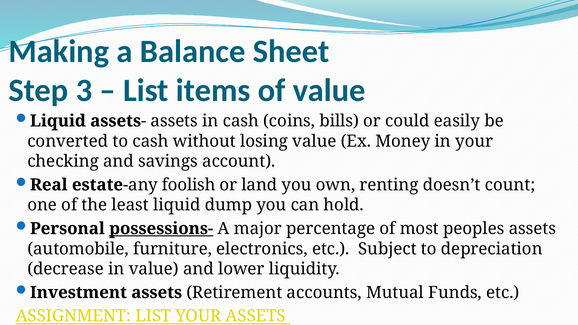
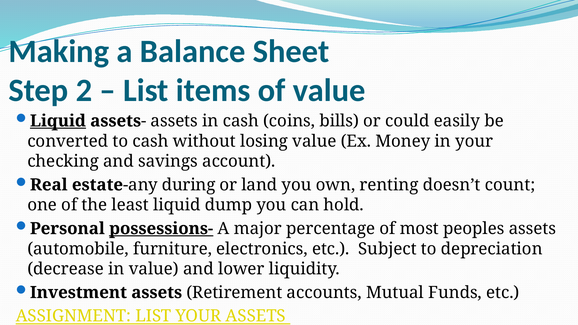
3: 3 -> 2
Liquid at (58, 121) underline: none -> present
foolish: foolish -> during
